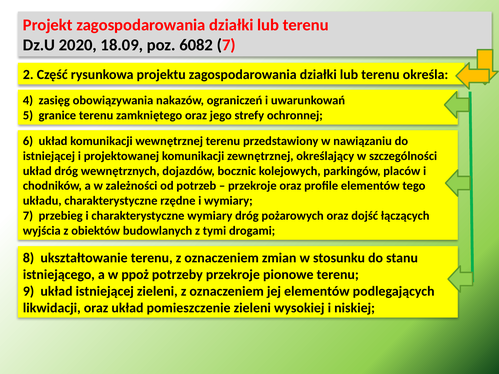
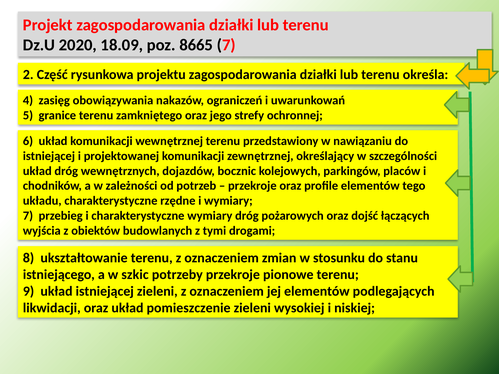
6082: 6082 -> 8665
ppoż: ppoż -> szkic
